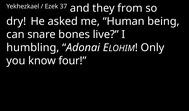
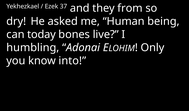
snare: snare -> today
four: four -> into
